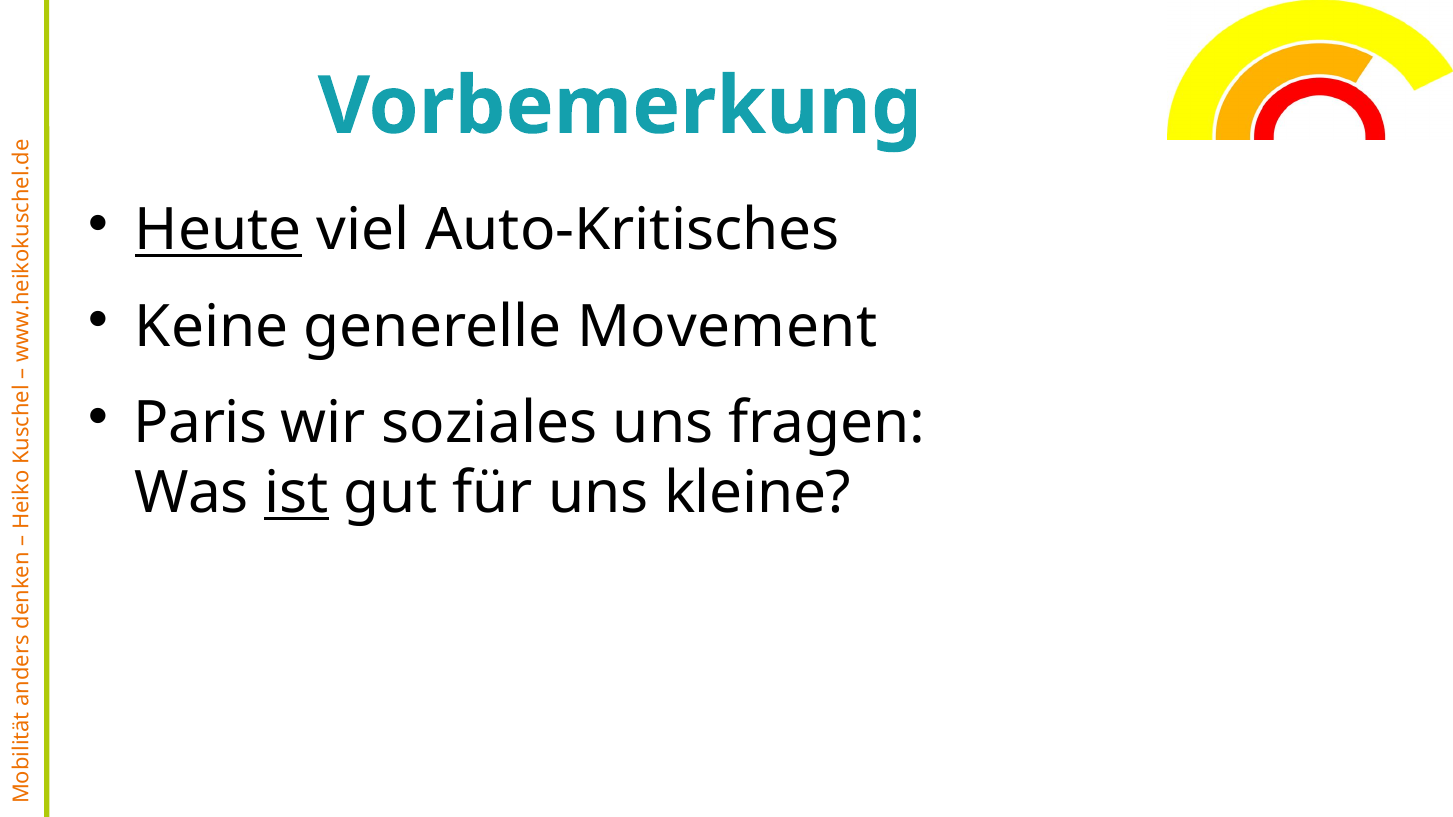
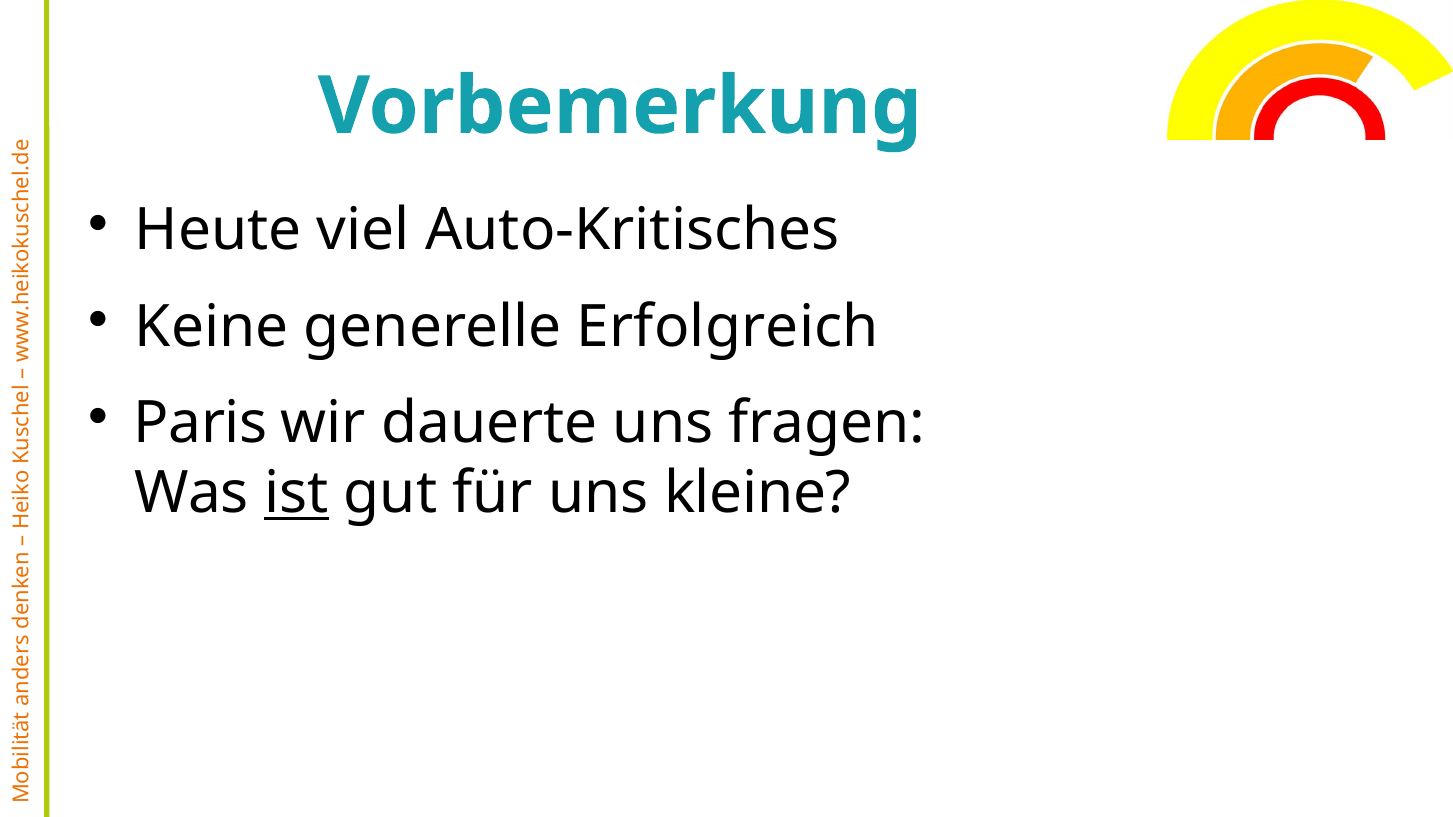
Heute underline: present -> none
Movement: Movement -> Erfolgreich
soziales: soziales -> dauerte
